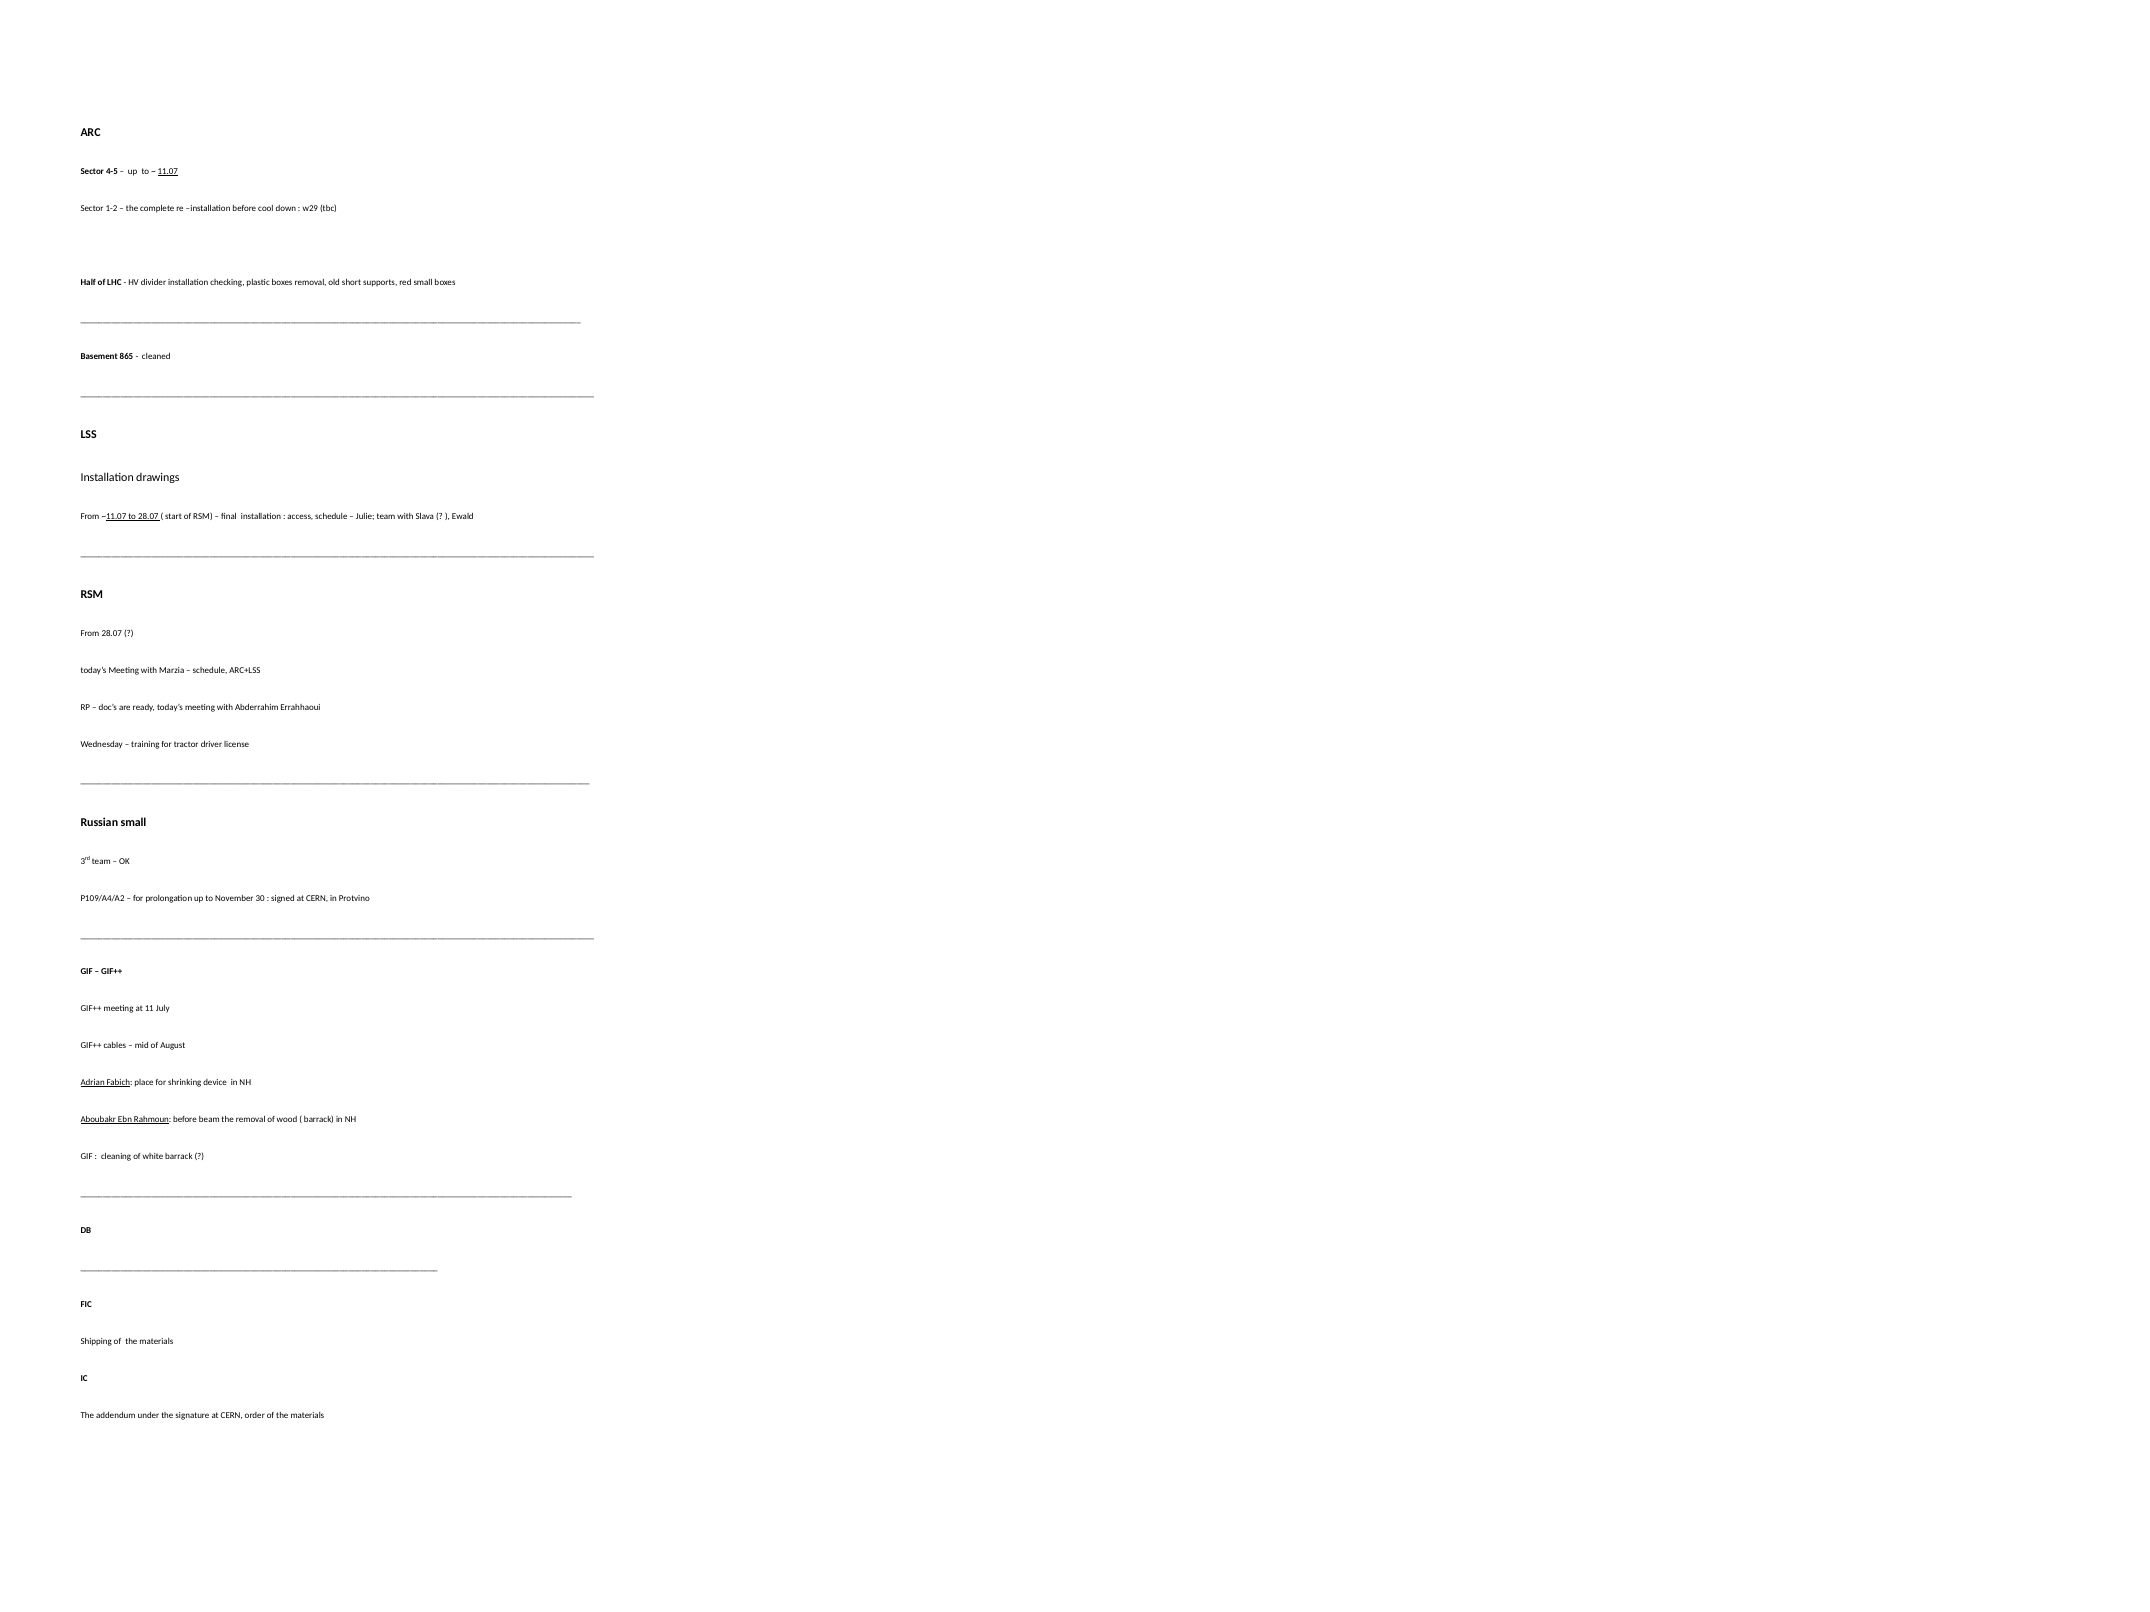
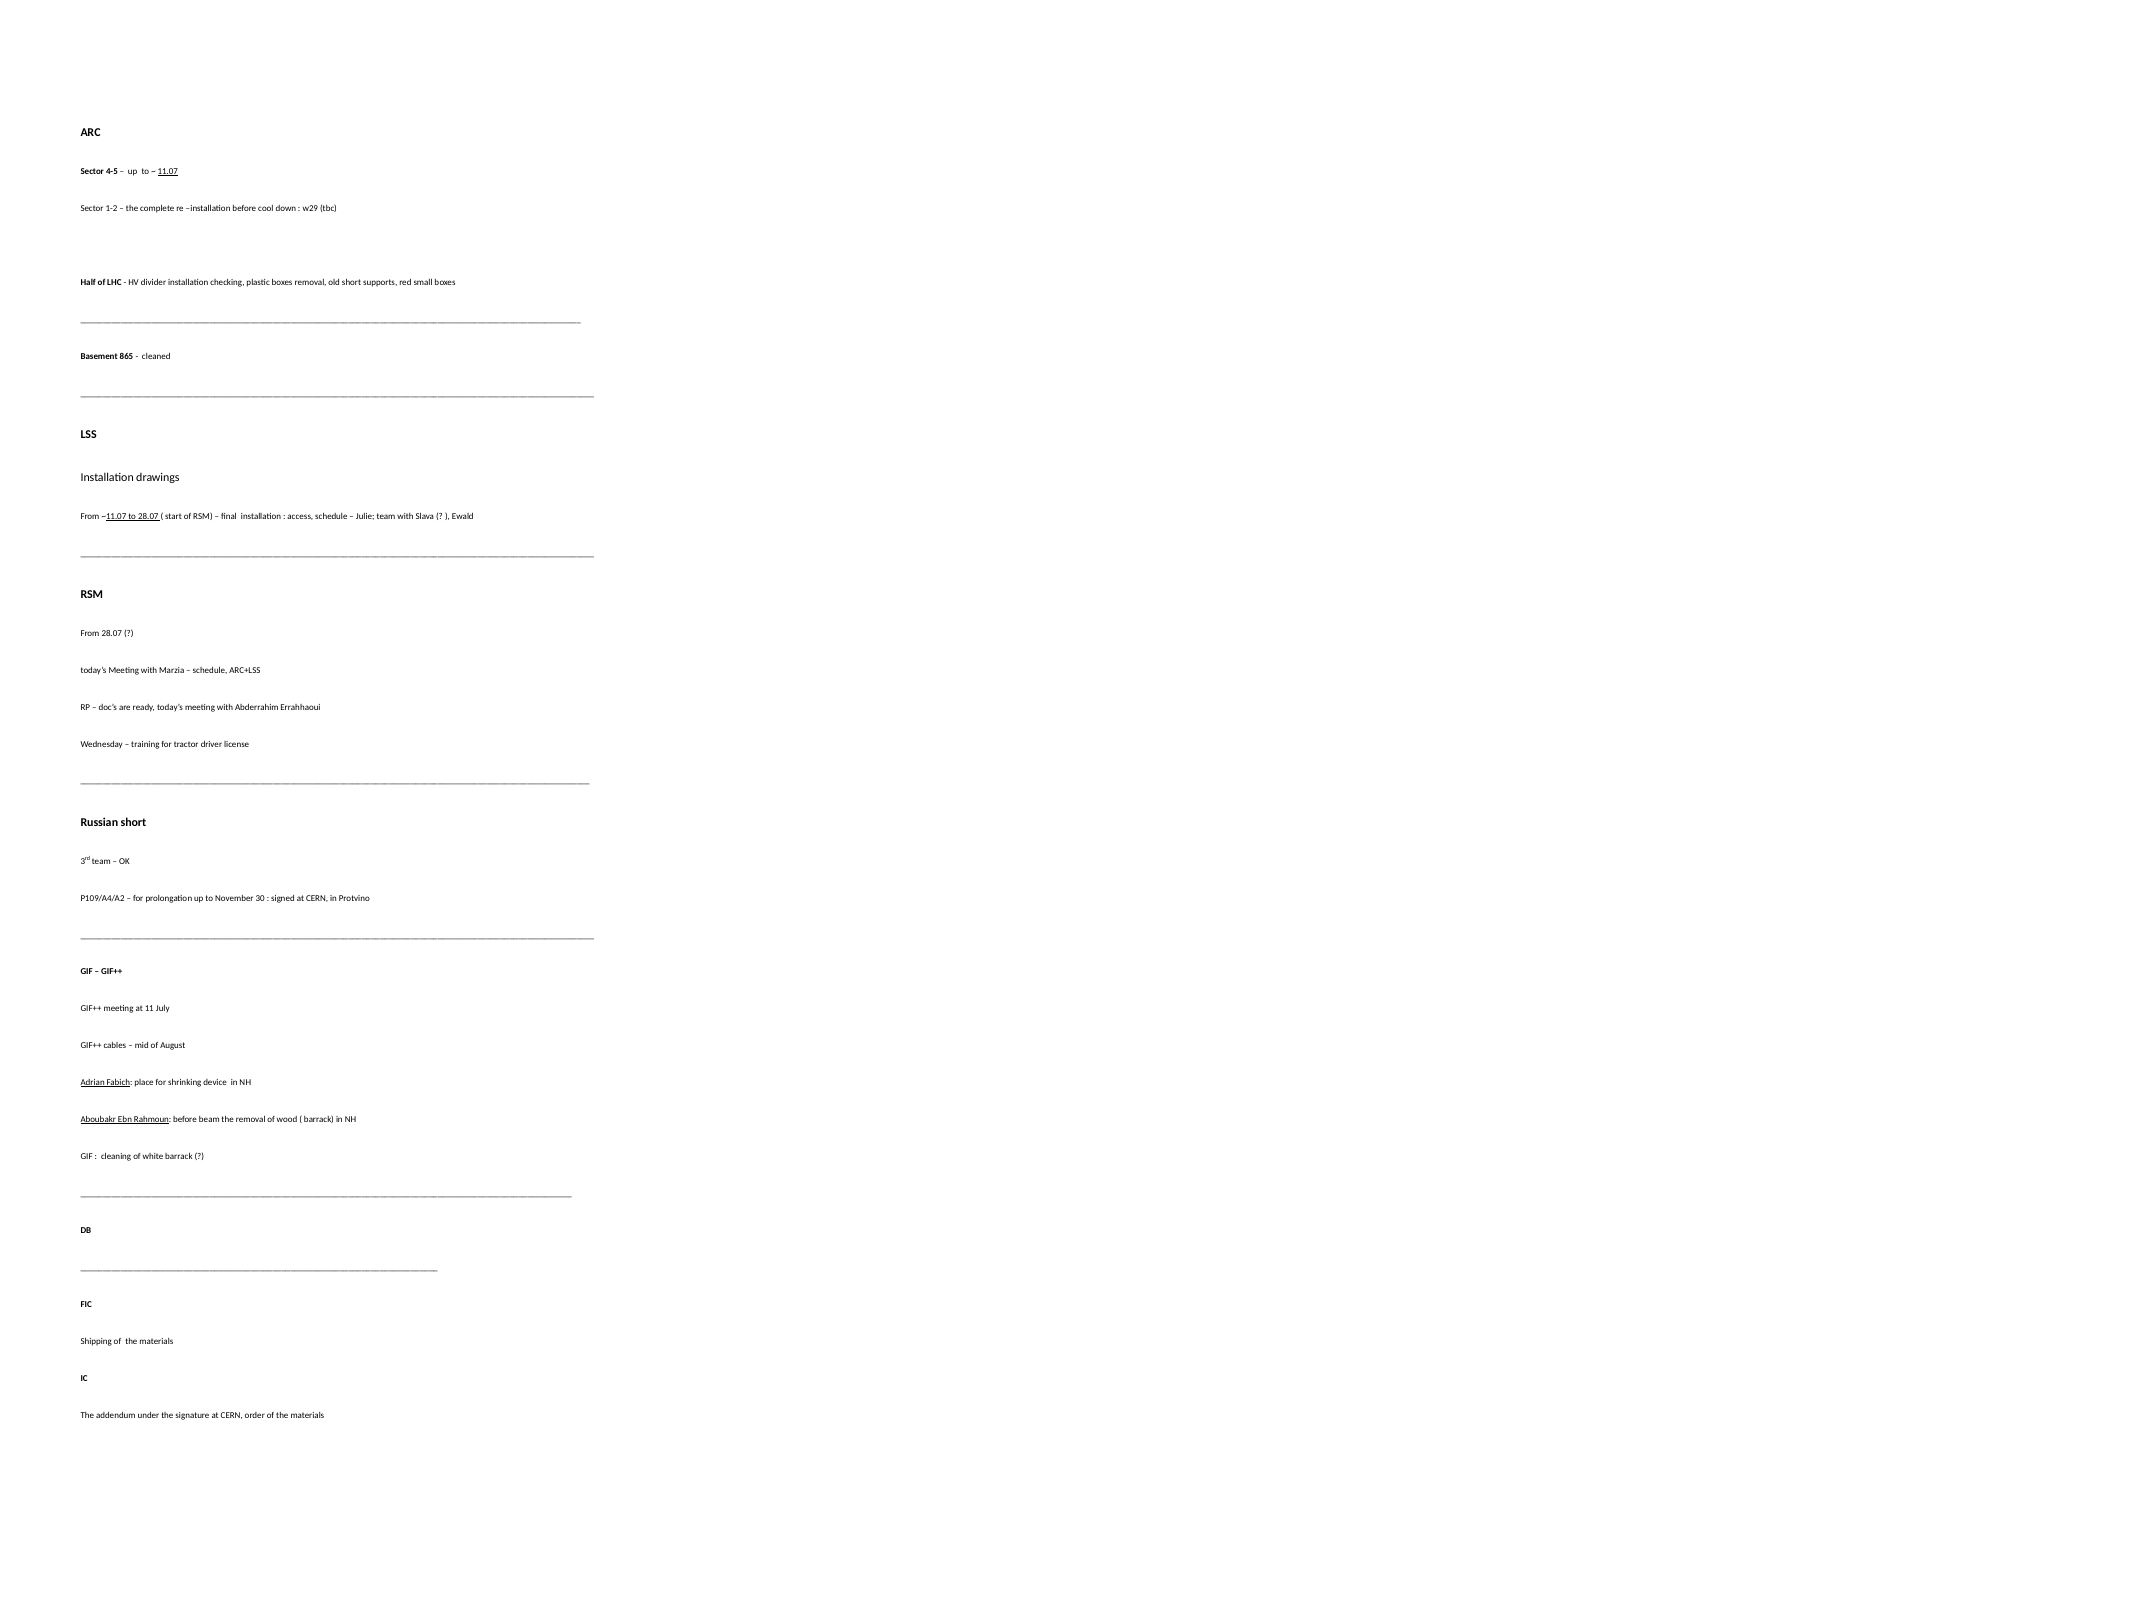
Russian small: small -> short
